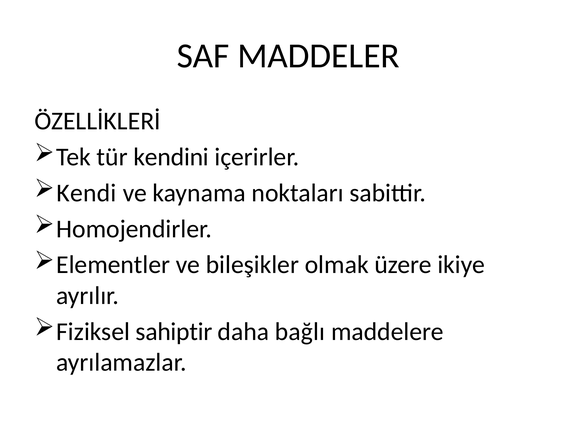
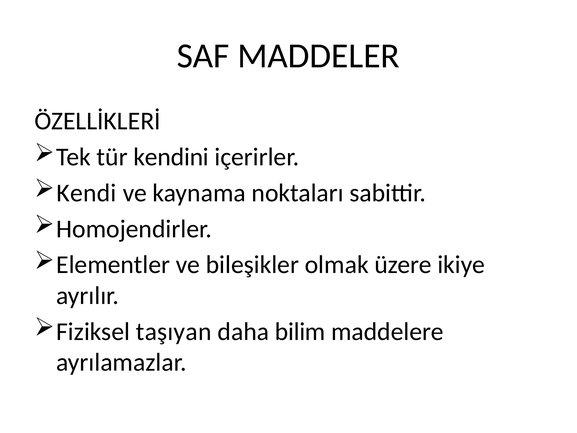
sahiptir: sahiptir -> taşıyan
bağlı: bağlı -> bilim
